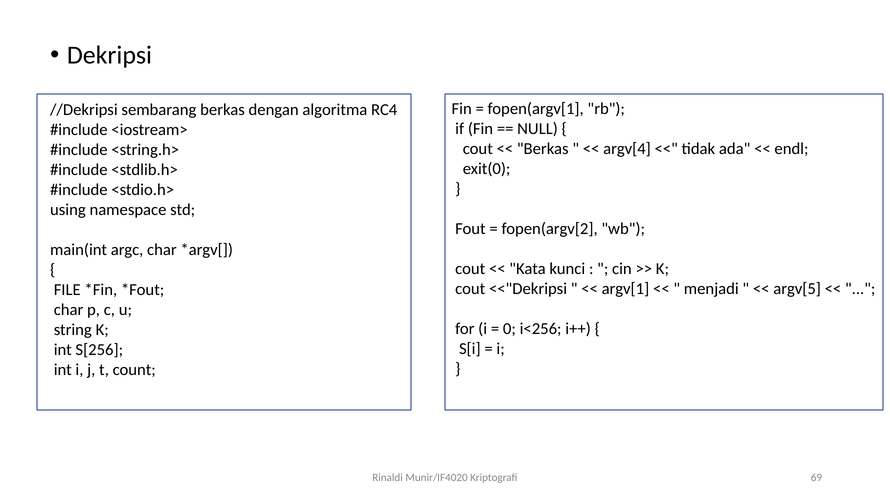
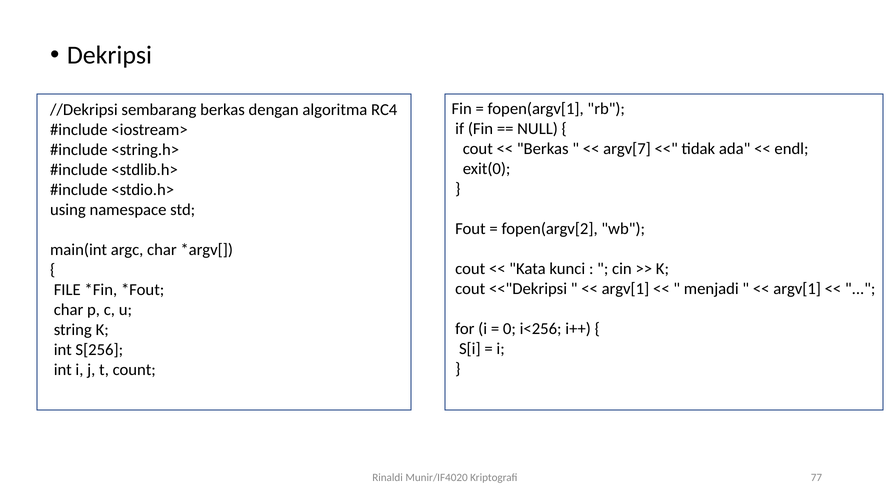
argv[4: argv[4 -> argv[7
argv[5 at (797, 289): argv[5 -> argv[1
69: 69 -> 77
